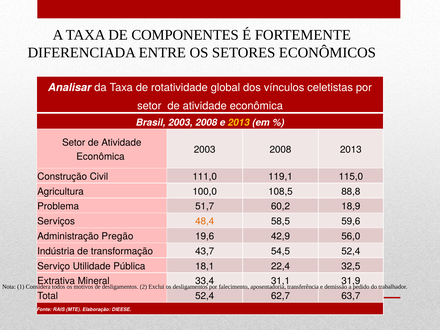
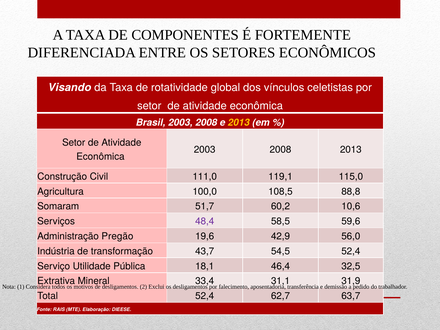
Analisar: Analisar -> Visando
Problema: Problema -> Somaram
18,9: 18,9 -> 10,6
48,4 colour: orange -> purple
22,4: 22,4 -> 46,4
